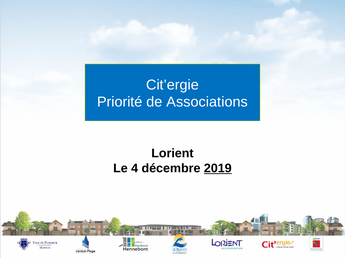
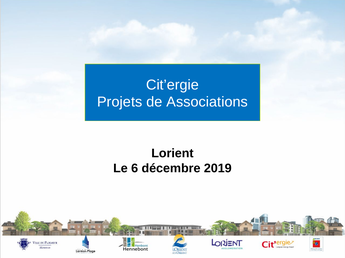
Priorité: Priorité -> Projets
4: 4 -> 6
2019 underline: present -> none
